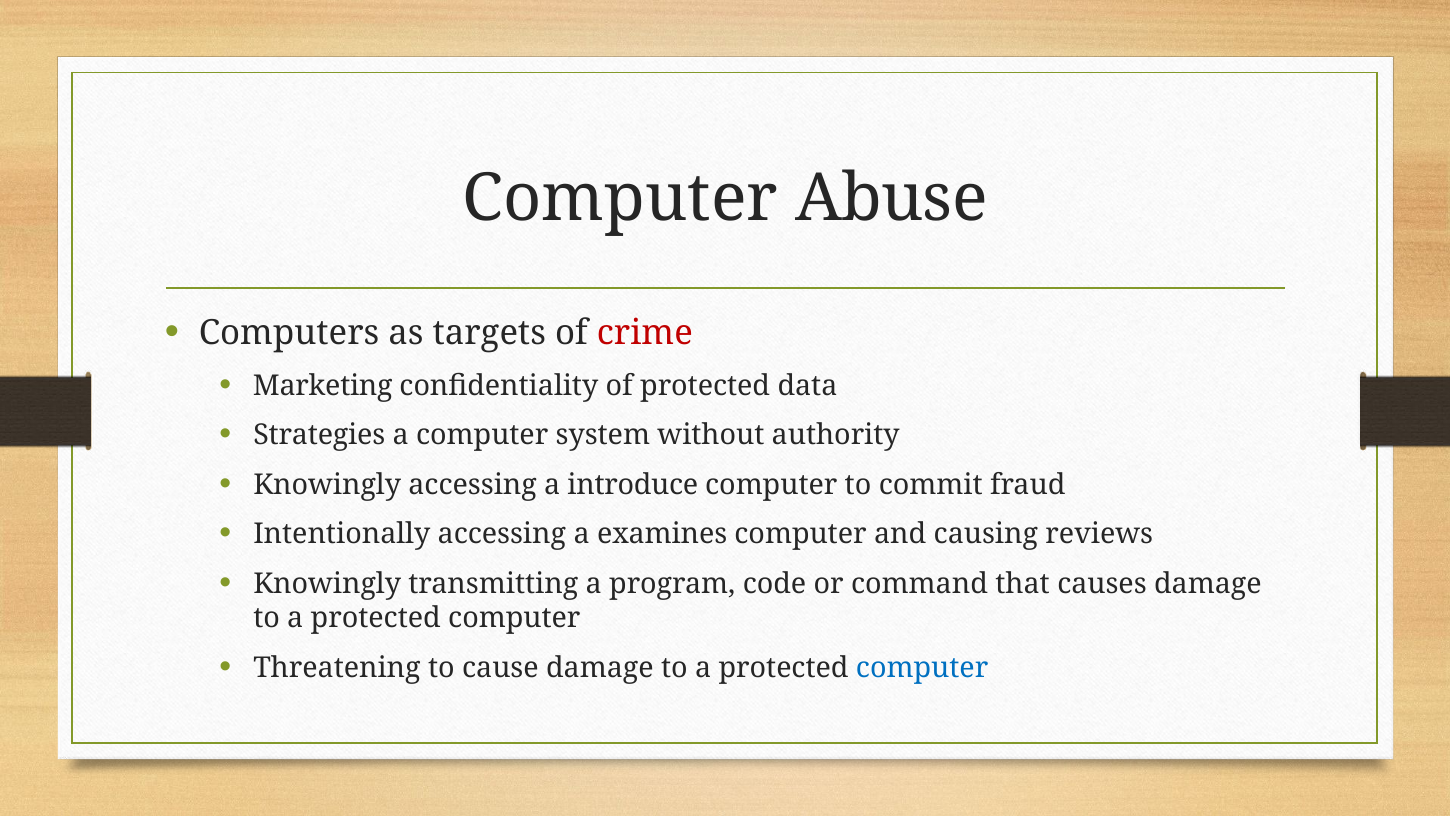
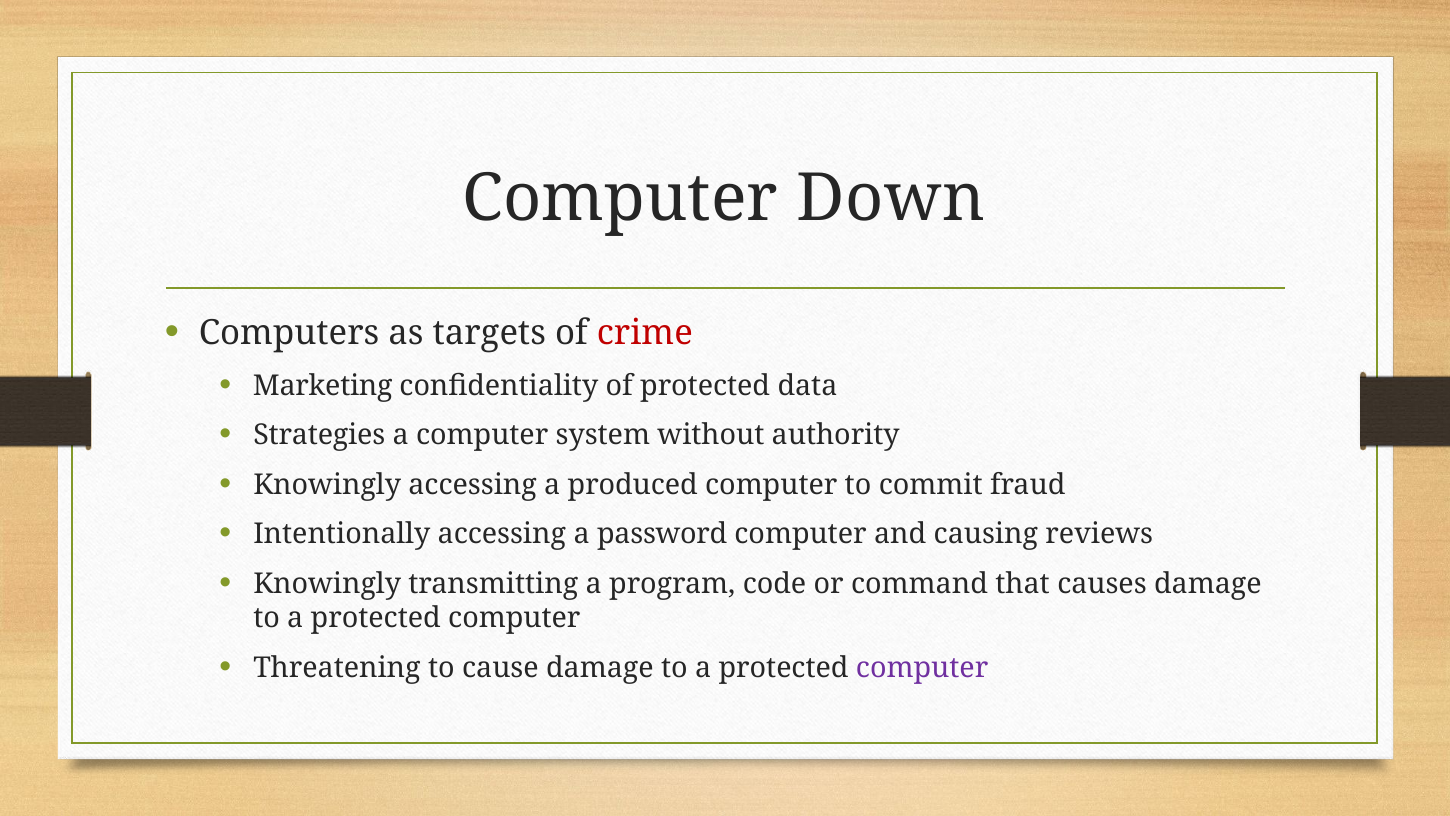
Abuse: Abuse -> Down
introduce: introduce -> produced
examines: examines -> password
computer at (922, 668) colour: blue -> purple
